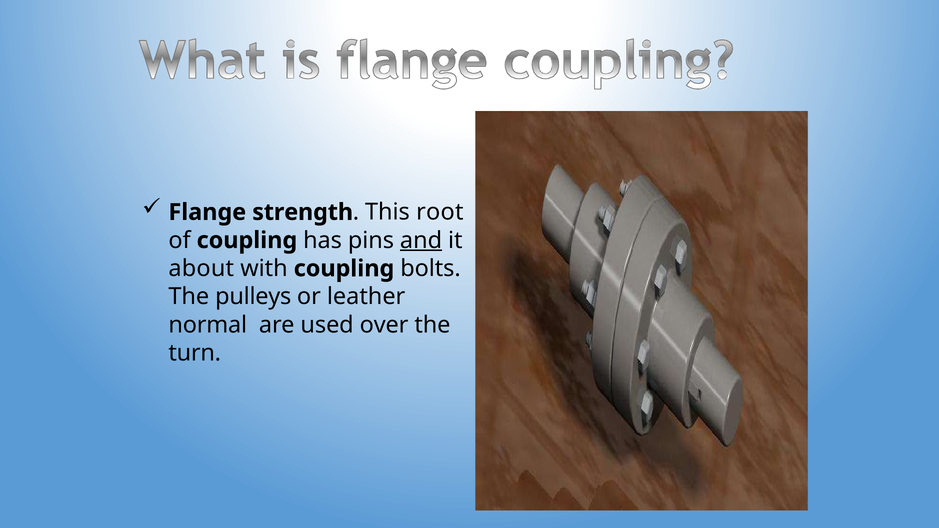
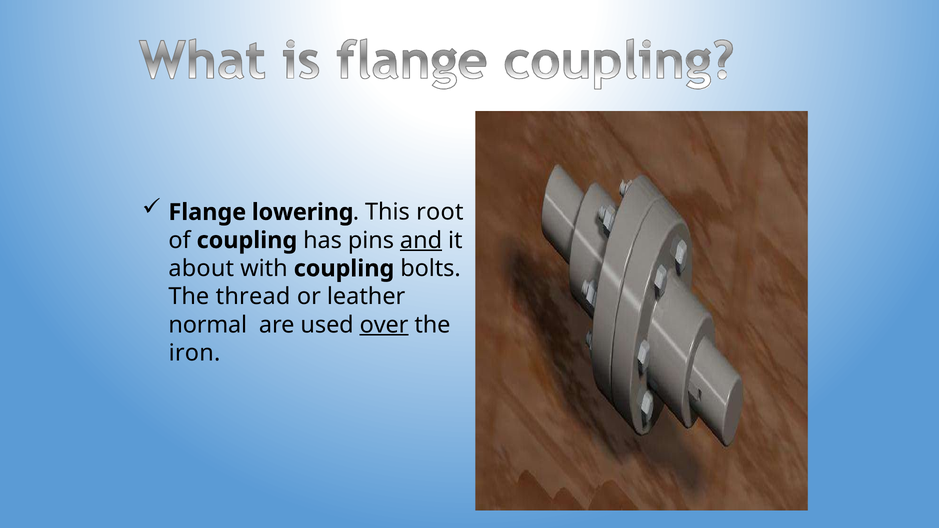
strength: strength -> lowering
pulleys: pulleys -> thread
over underline: none -> present
turn: turn -> iron
